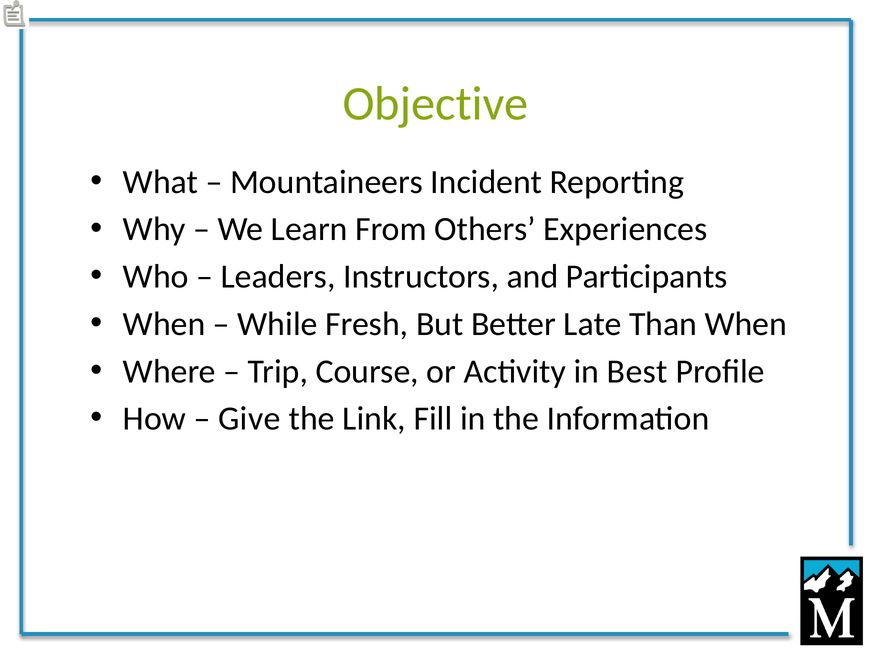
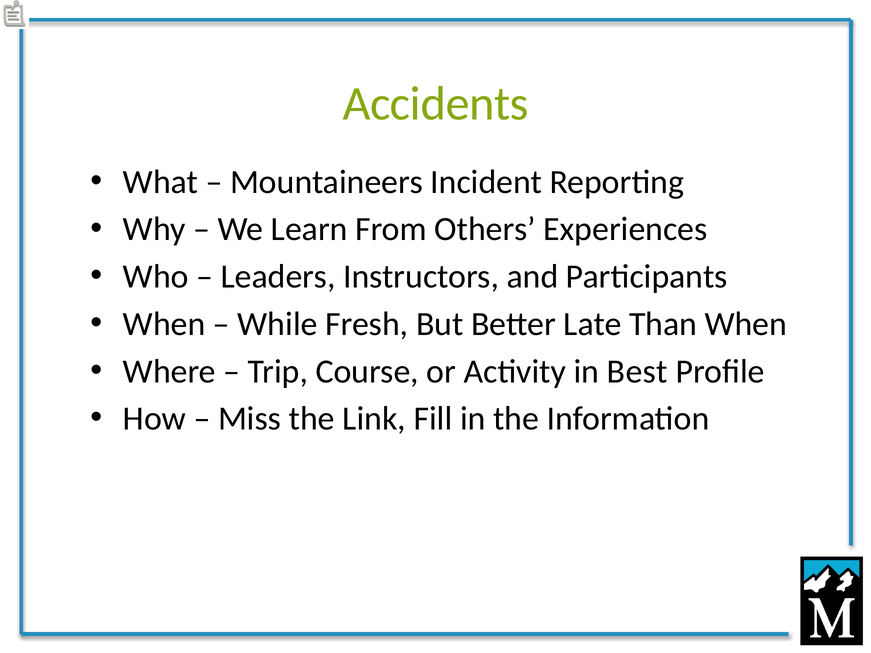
Objective: Objective -> Accidents
Give: Give -> Miss
